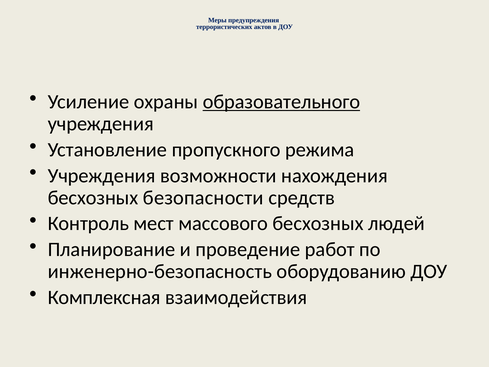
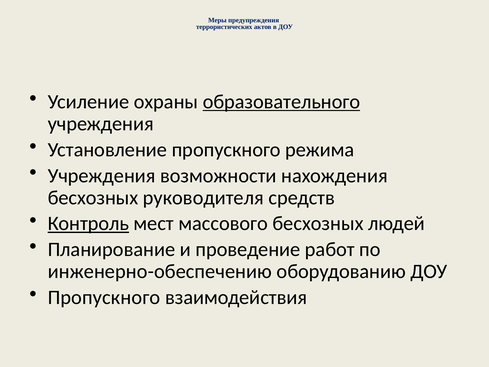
безопасности: безопасности -> руководителя
Контроль underline: none -> present
инженерно-безопасность: инженерно-безопасность -> инженерно-обеспечению
Комплексная at (104, 297): Комплексная -> Пропускного
